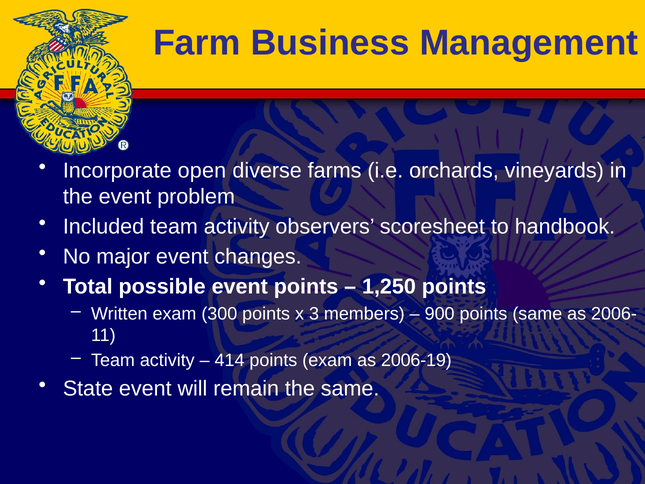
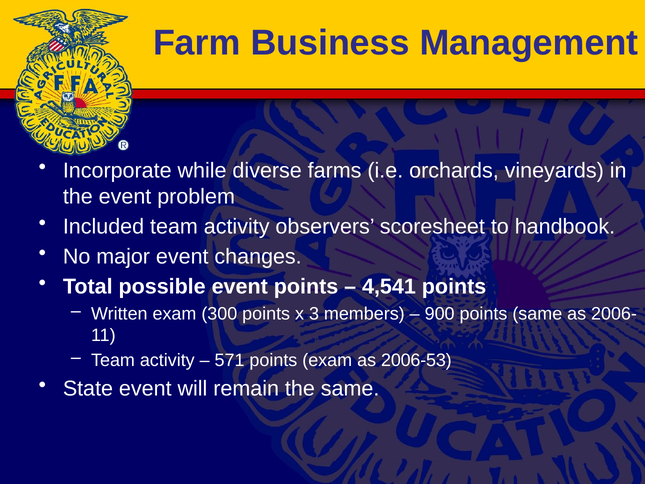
open: open -> while
1,250: 1,250 -> 4,541
414: 414 -> 571
2006-19: 2006-19 -> 2006-53
